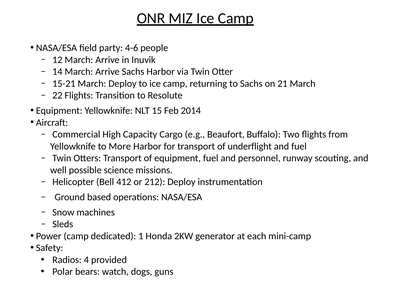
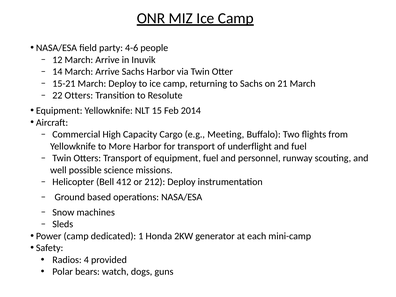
22 Flights: Flights -> Otters
Beaufort: Beaufort -> Meeting
